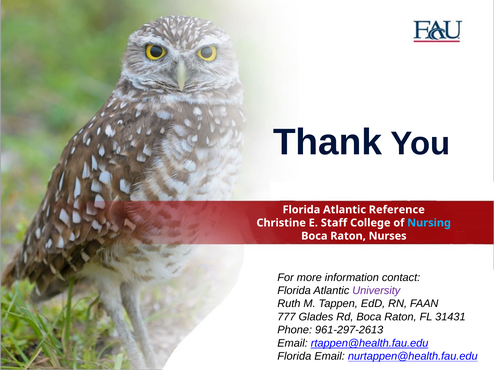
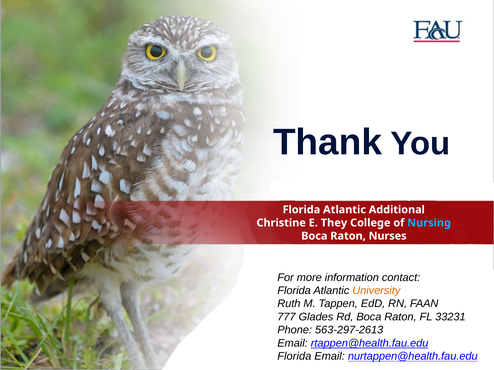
Reference: Reference -> Additional
Staff: Staff -> They
University colour: purple -> orange
31431: 31431 -> 33231
961-297-2613: 961-297-2613 -> 563-297-2613
